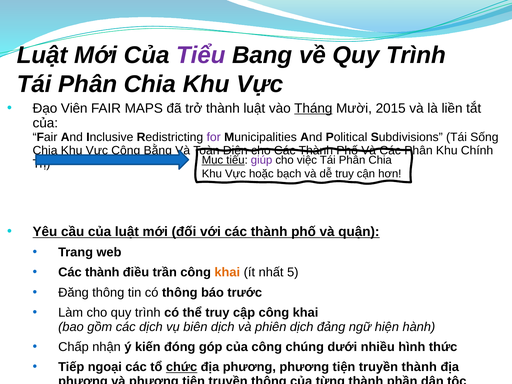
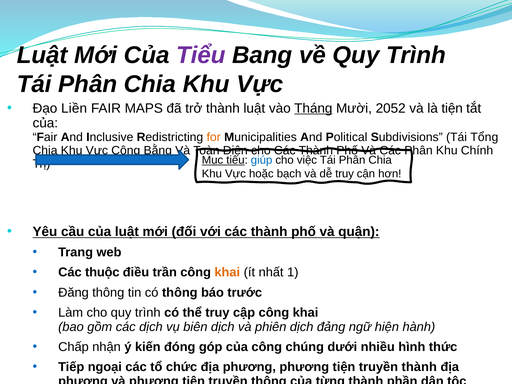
Viên: Viên -> Liền
2015: 2015 -> 2052
là liền: liền -> tiện
for colour: purple -> orange
Sống: Sống -> Tổng
giúp colour: purple -> blue
thành at (102, 272): thành -> thuộc
5: 5 -> 1
chức underline: present -> none
